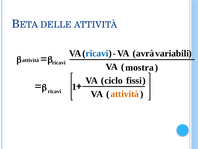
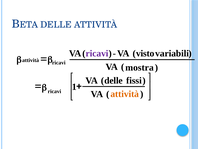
ricavi at (97, 53) colour: blue -> purple
avrà: avrà -> visto
ciclo at (114, 80): ciclo -> delle
